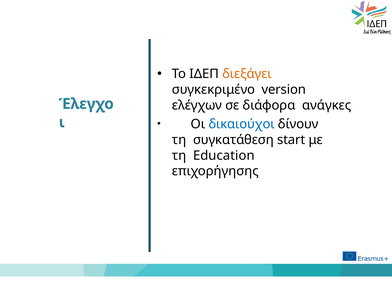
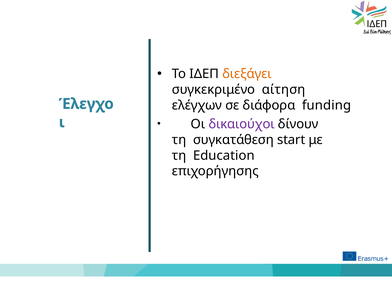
version: version -> αίτηση
ανάγκες: ανάγκες -> funding
δικαιούχοι colour: blue -> purple
